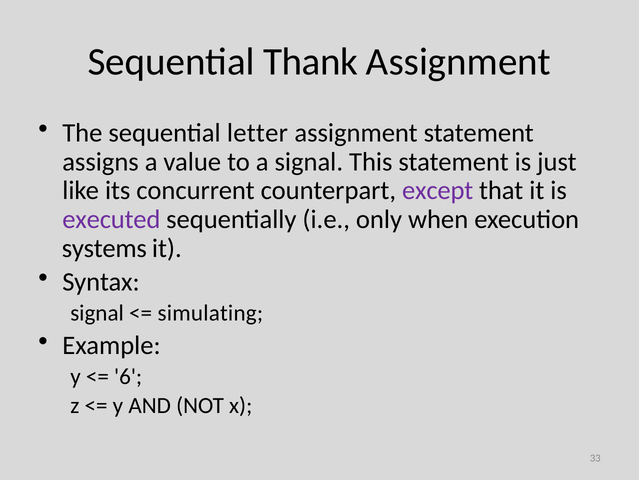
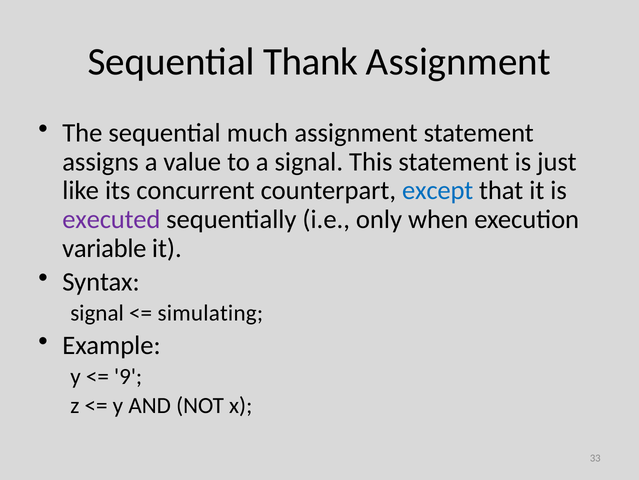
letter: letter -> much
except colour: purple -> blue
systems: systems -> variable
6: 6 -> 9
